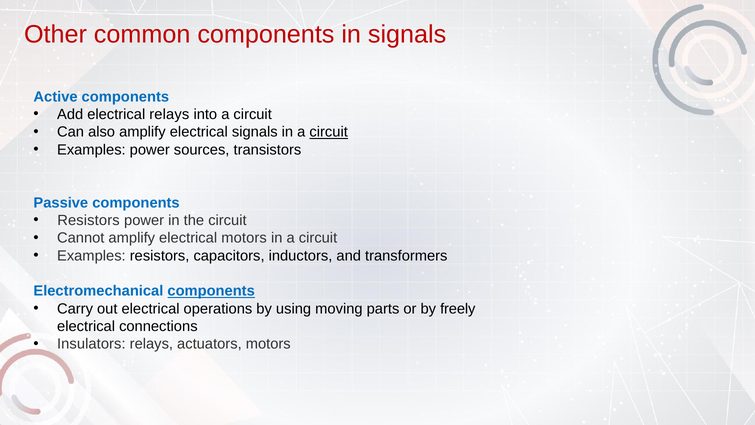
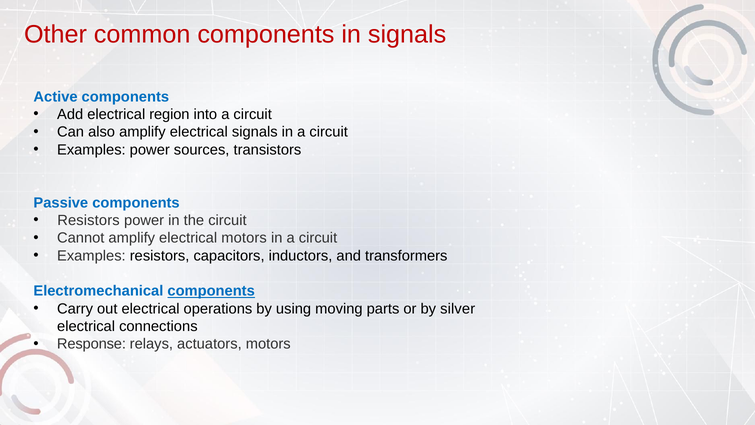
electrical relays: relays -> region
circuit at (329, 132) underline: present -> none
freely: freely -> silver
Insulators: Insulators -> Response
